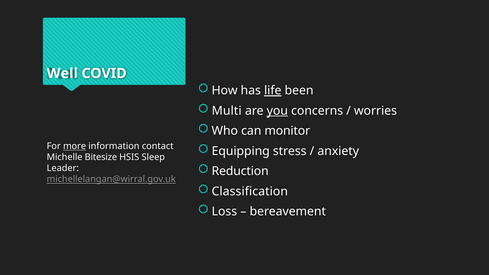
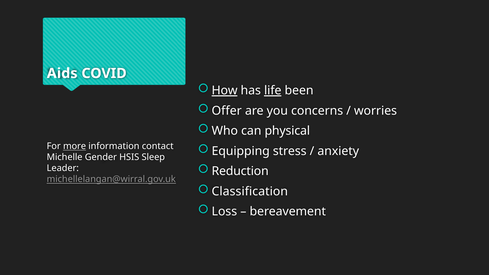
Well: Well -> Aids
How underline: none -> present
Multi: Multi -> Offer
you underline: present -> none
monitor: monitor -> physical
Bitesize: Bitesize -> Gender
